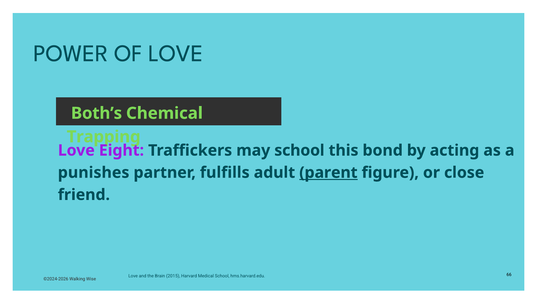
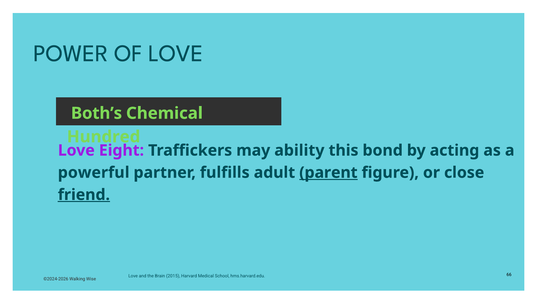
Trapping: Trapping -> Hundred
may school: school -> ability
punishes: punishes -> powerful
friend underline: none -> present
